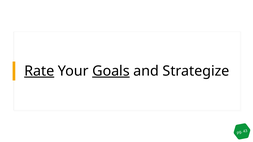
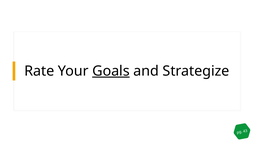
Rate underline: present -> none
